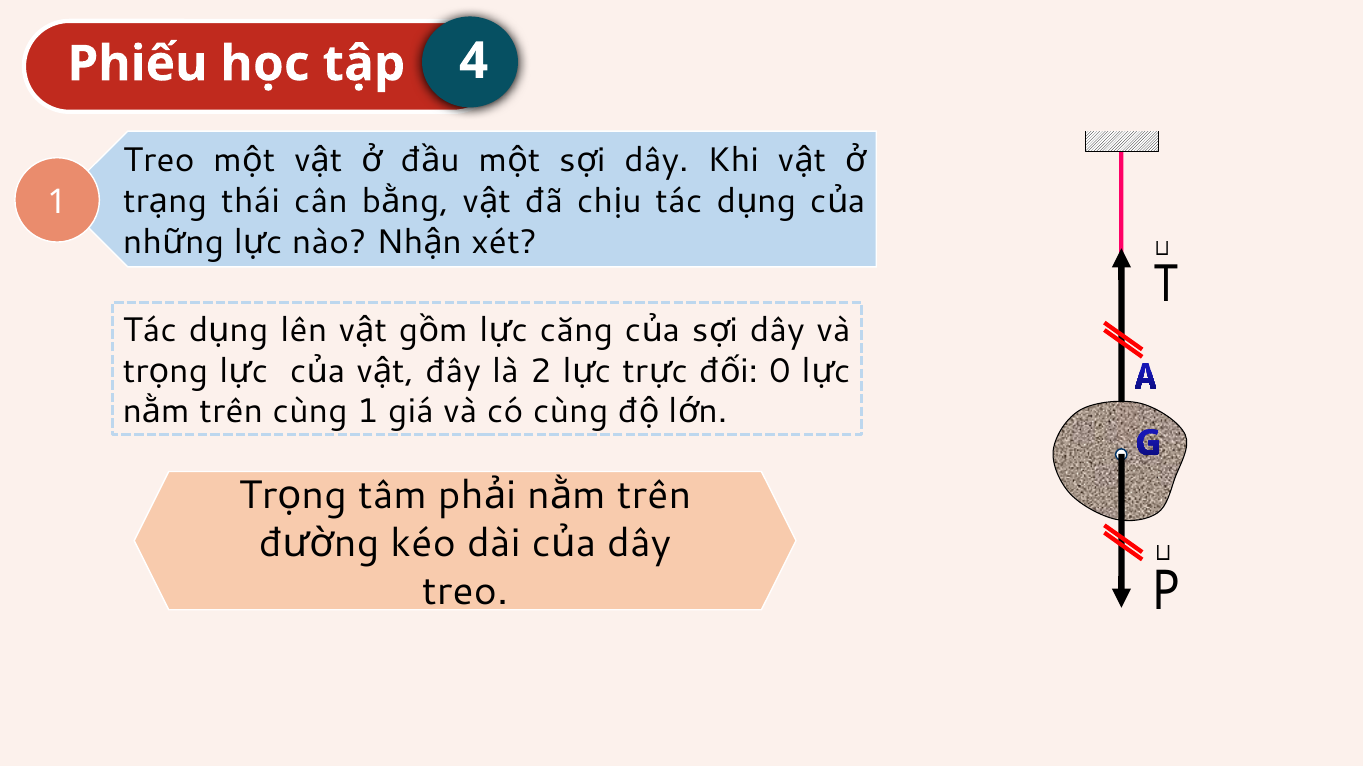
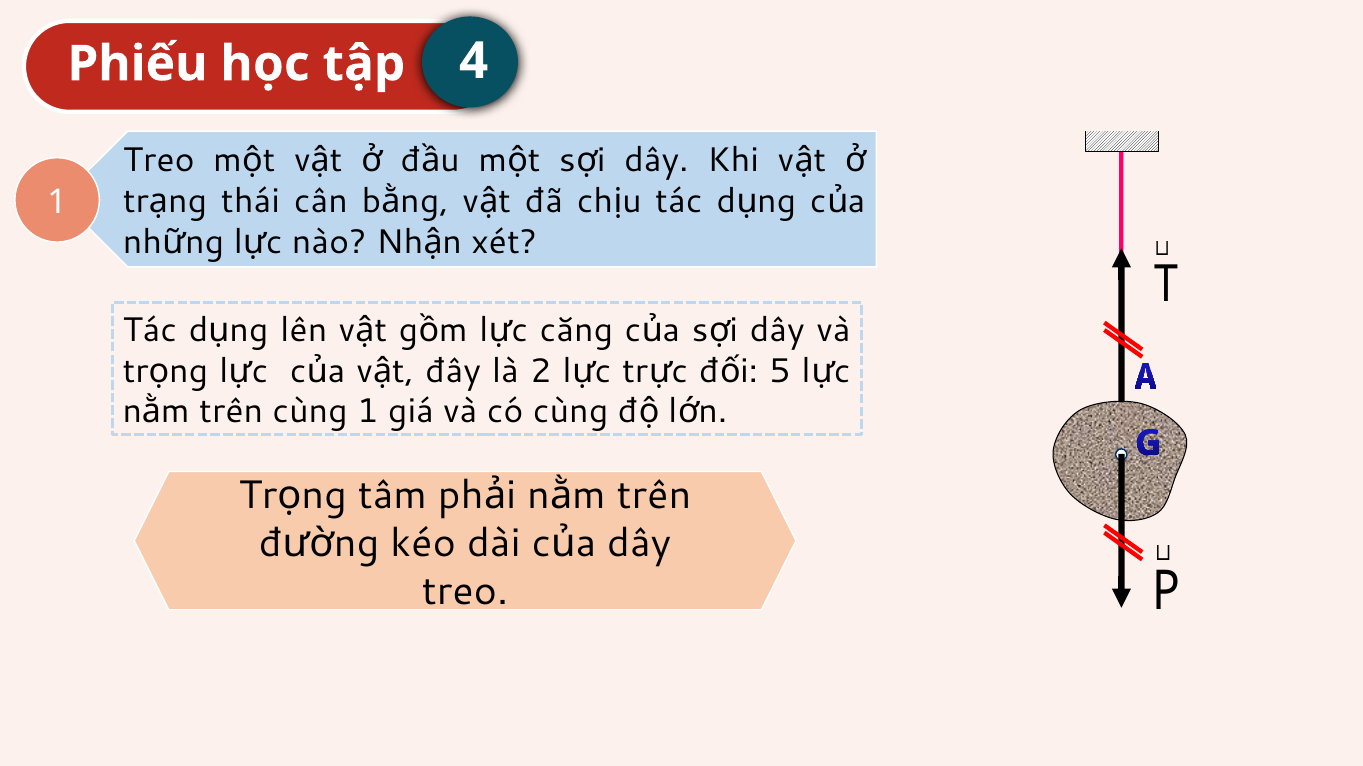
0: 0 -> 5
